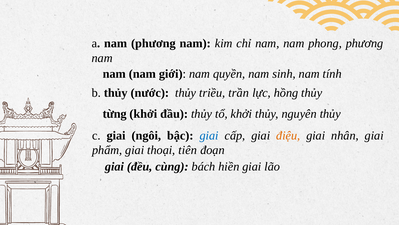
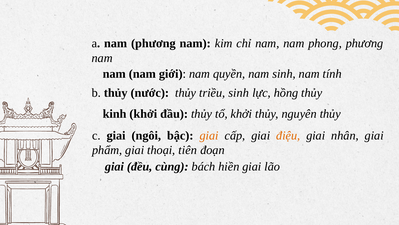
triều trần: trần -> sinh
từng: từng -> kinh
giai at (209, 135) colour: blue -> orange
